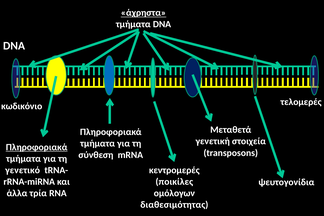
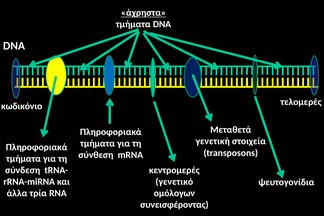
Πληροφοριακά at (37, 147) underline: present -> none
γενετικό: γενετικό -> σύνδεση
ποικίλες: ποικίλες -> γενετικό
διαθεσιμότητας: διαθεσιμότητας -> συνεισφέροντας
